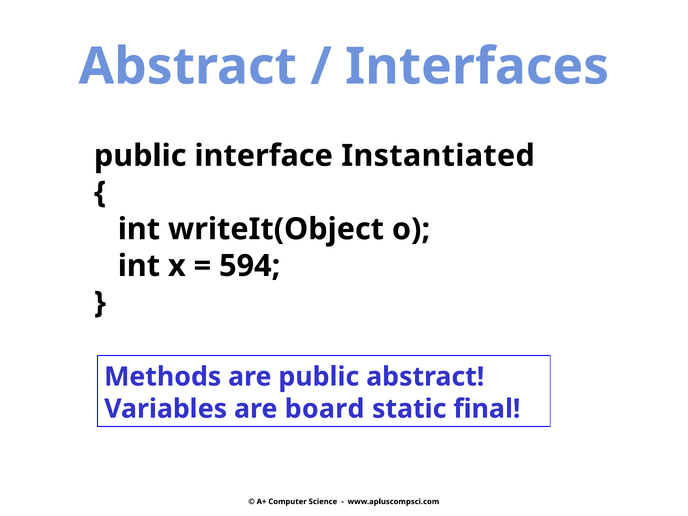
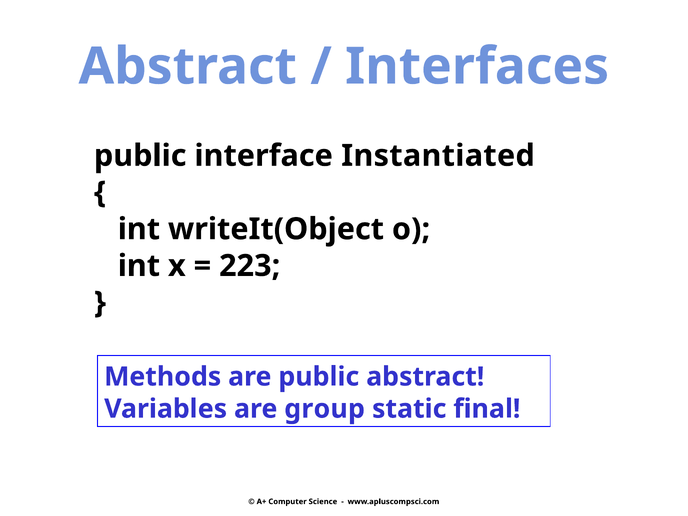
594: 594 -> 223
board: board -> group
